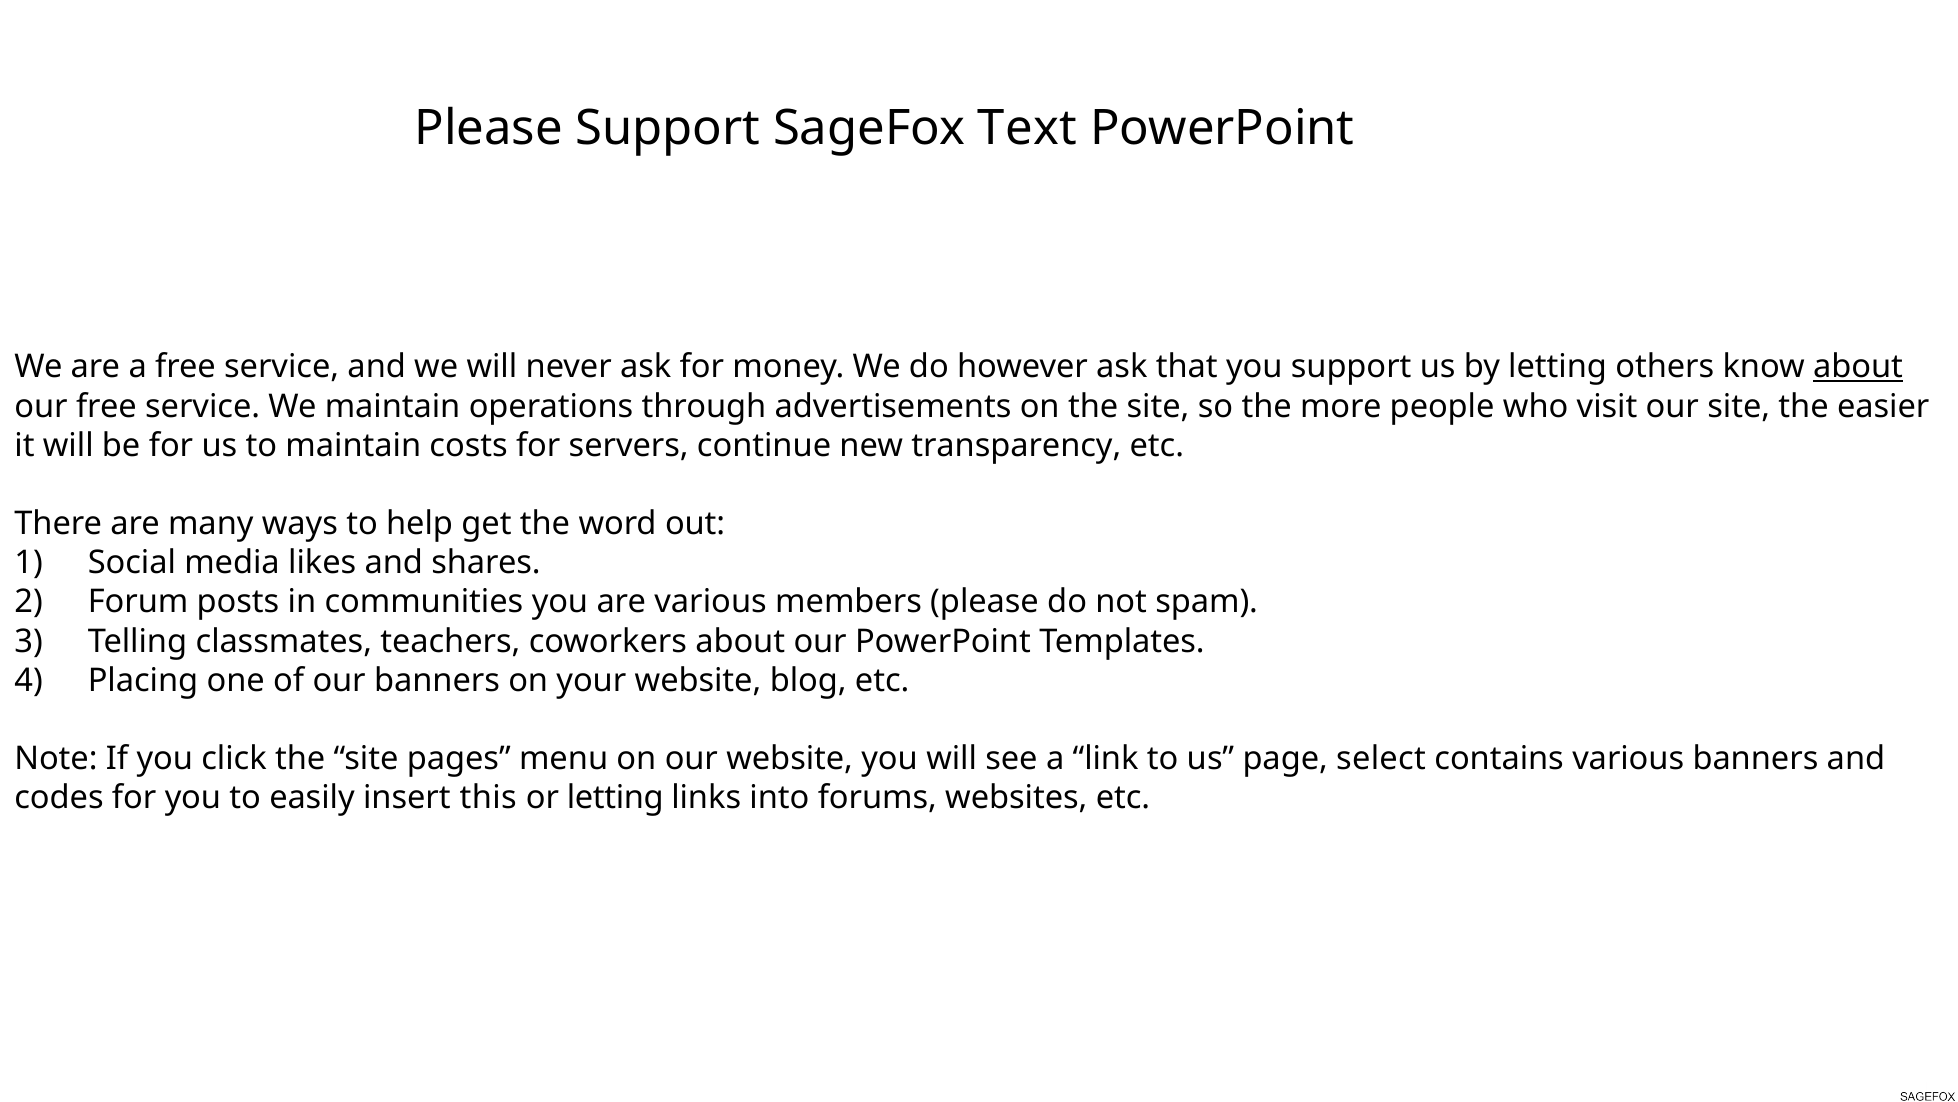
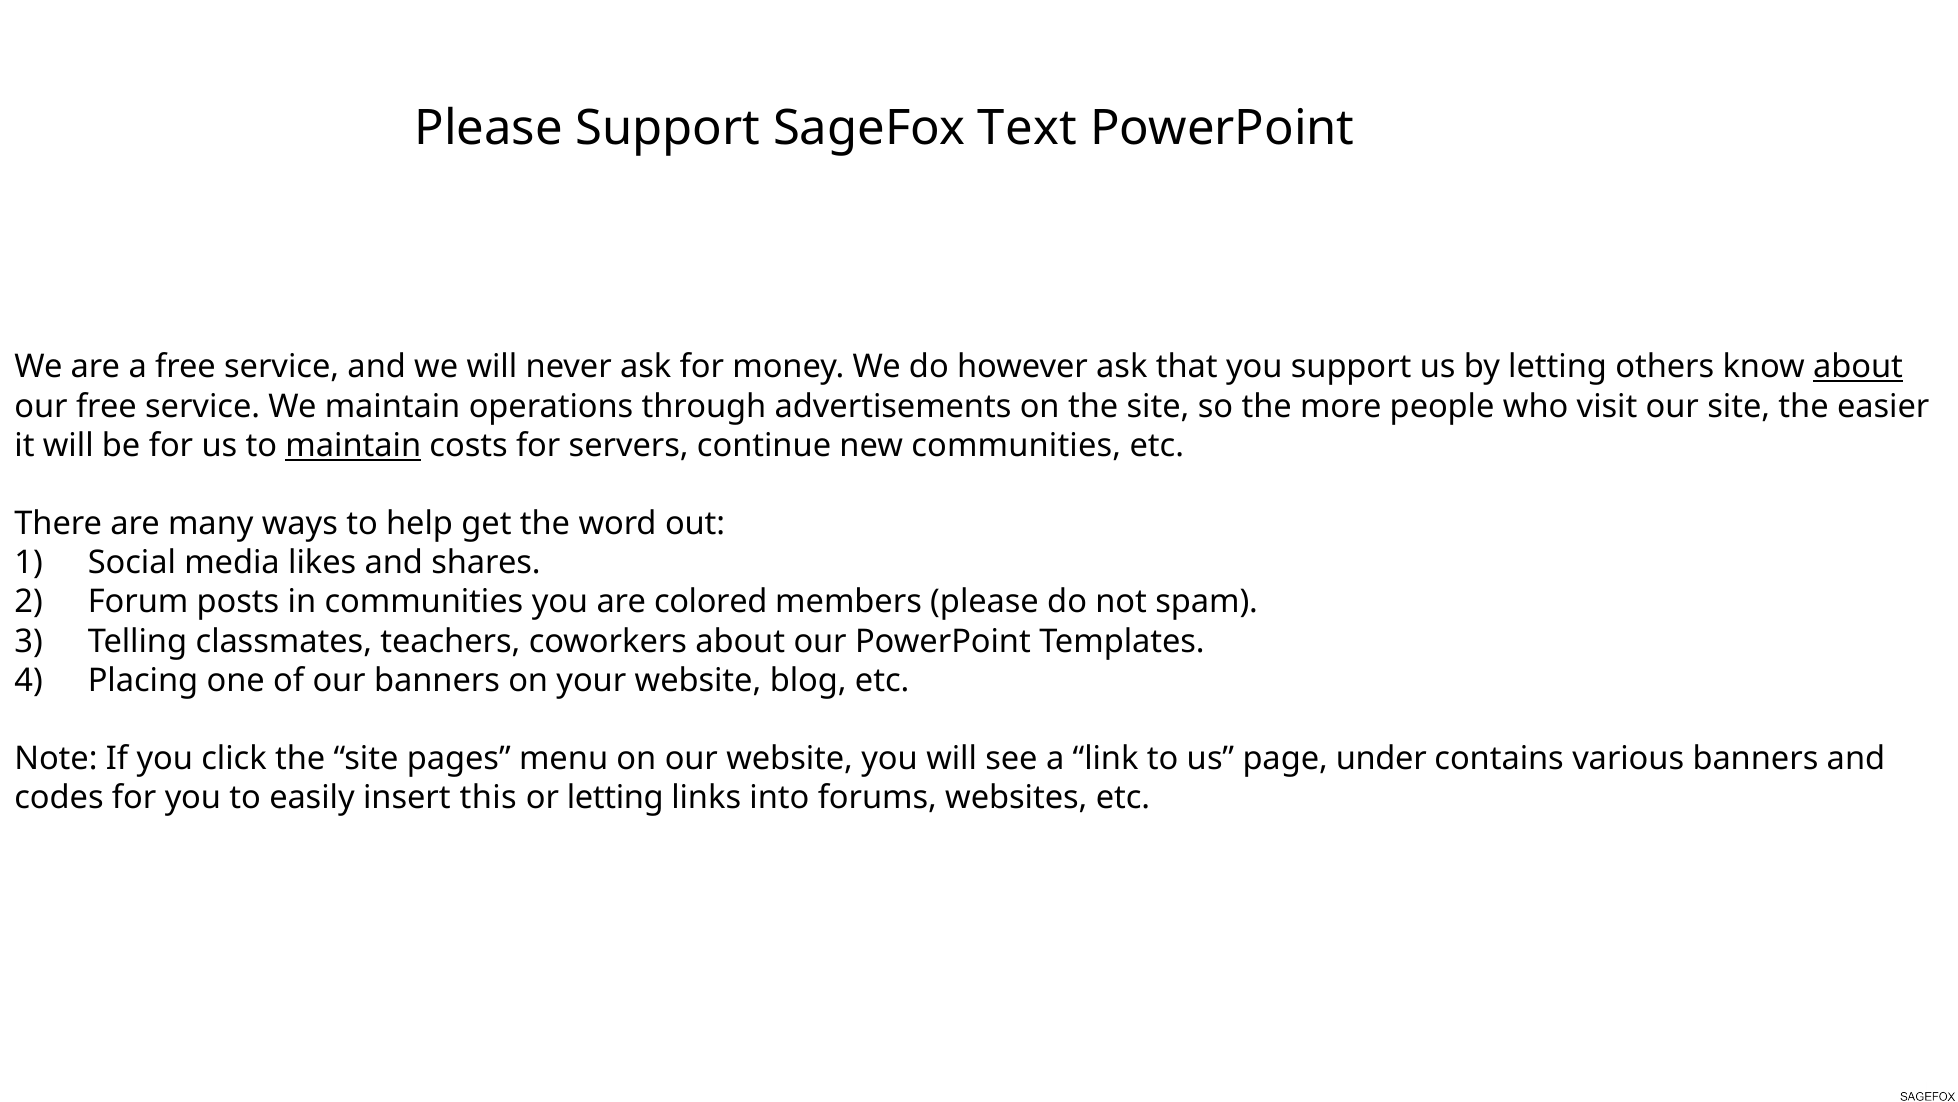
maintain at (353, 445) underline: none -> present
new transparency: transparency -> communities
are various: various -> colored
select: select -> under
